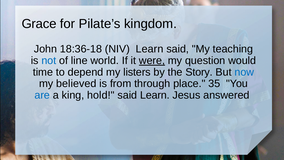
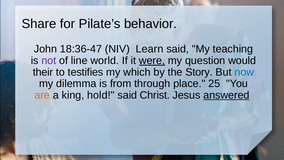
Grace: Grace -> Share
kingdom: kingdom -> behavior
18:36-18: 18:36-18 -> 18:36-47
not colour: blue -> purple
time: time -> their
depend: depend -> testifies
listers: listers -> which
believed: believed -> dilemma
35: 35 -> 25
are colour: blue -> orange
said Learn: Learn -> Christ
answered underline: none -> present
